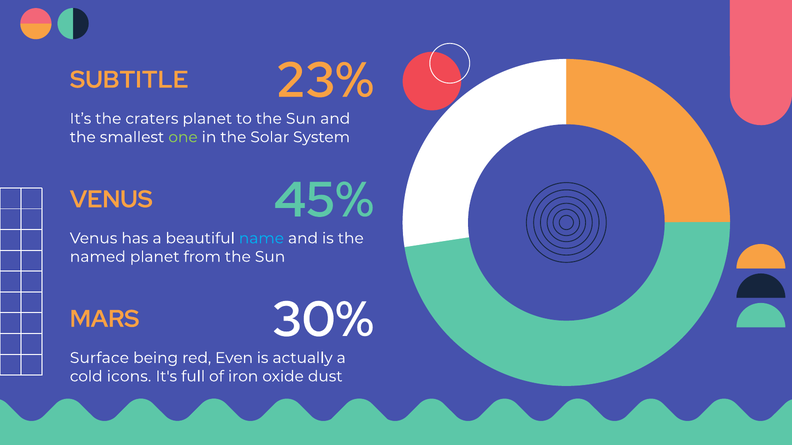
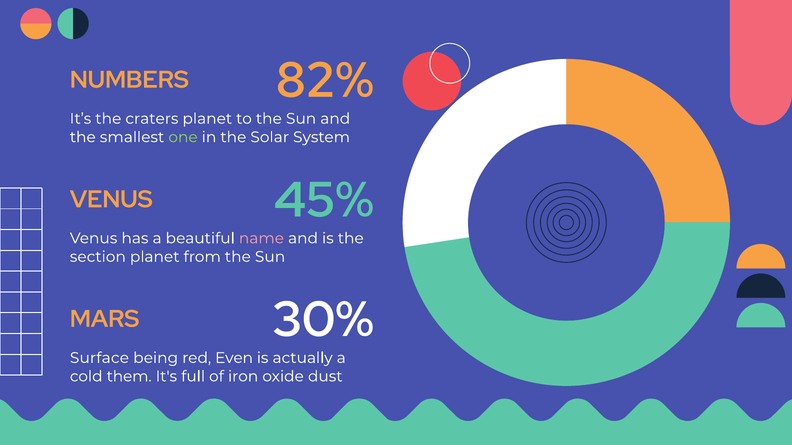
23%: 23% -> 82%
SUBTITLE: SUBTITLE -> NUMBERS
name colour: light blue -> pink
named: named -> section
icons: icons -> them
